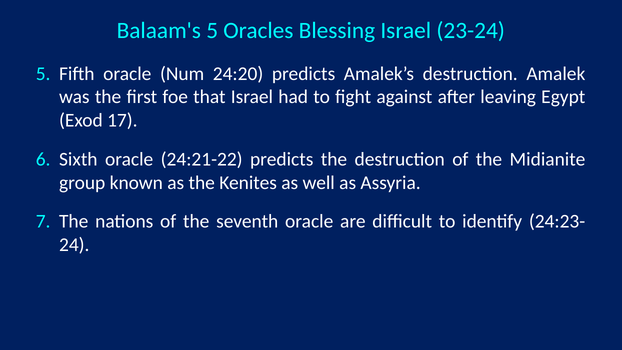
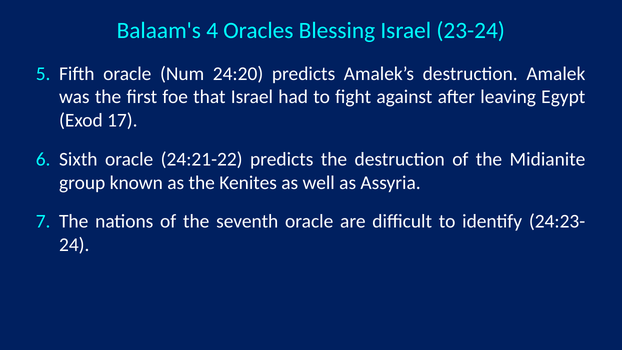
Balaam's 5: 5 -> 4
